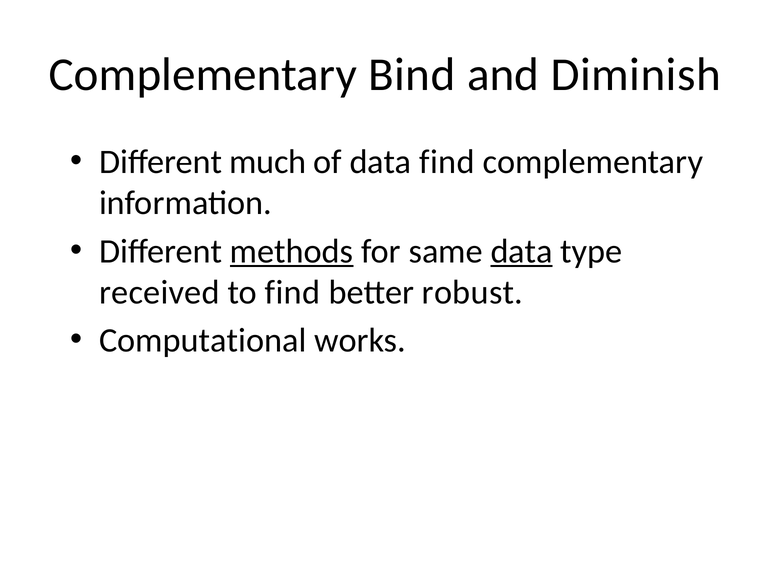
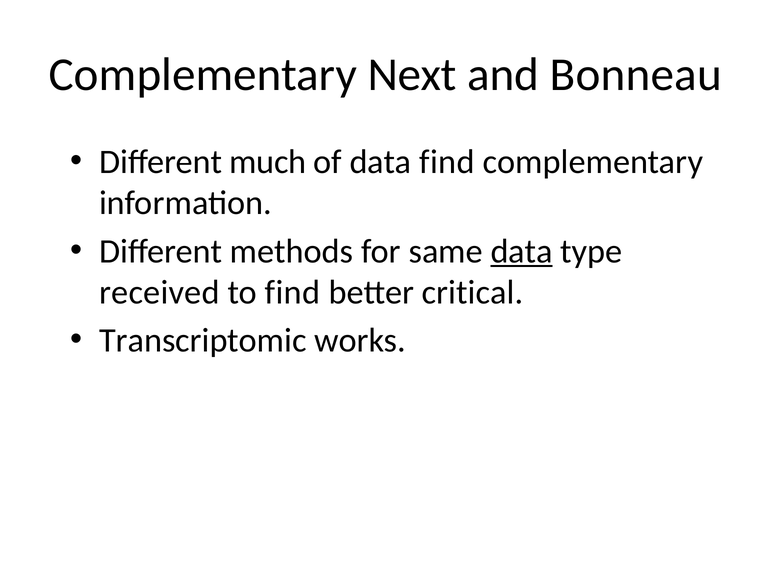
Bind: Bind -> Next
Diminish: Diminish -> Bonneau
methods underline: present -> none
robust: robust -> critical
Computational: Computational -> Transcriptomic
